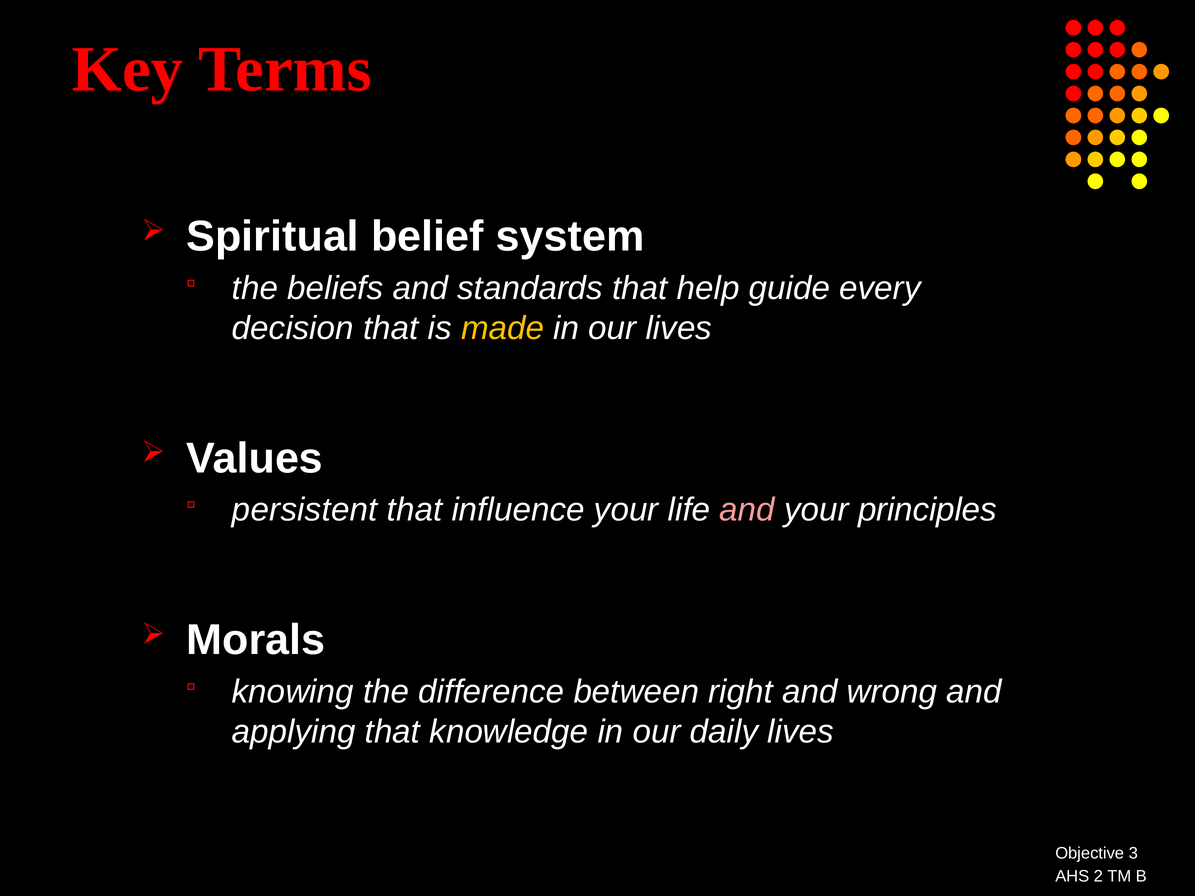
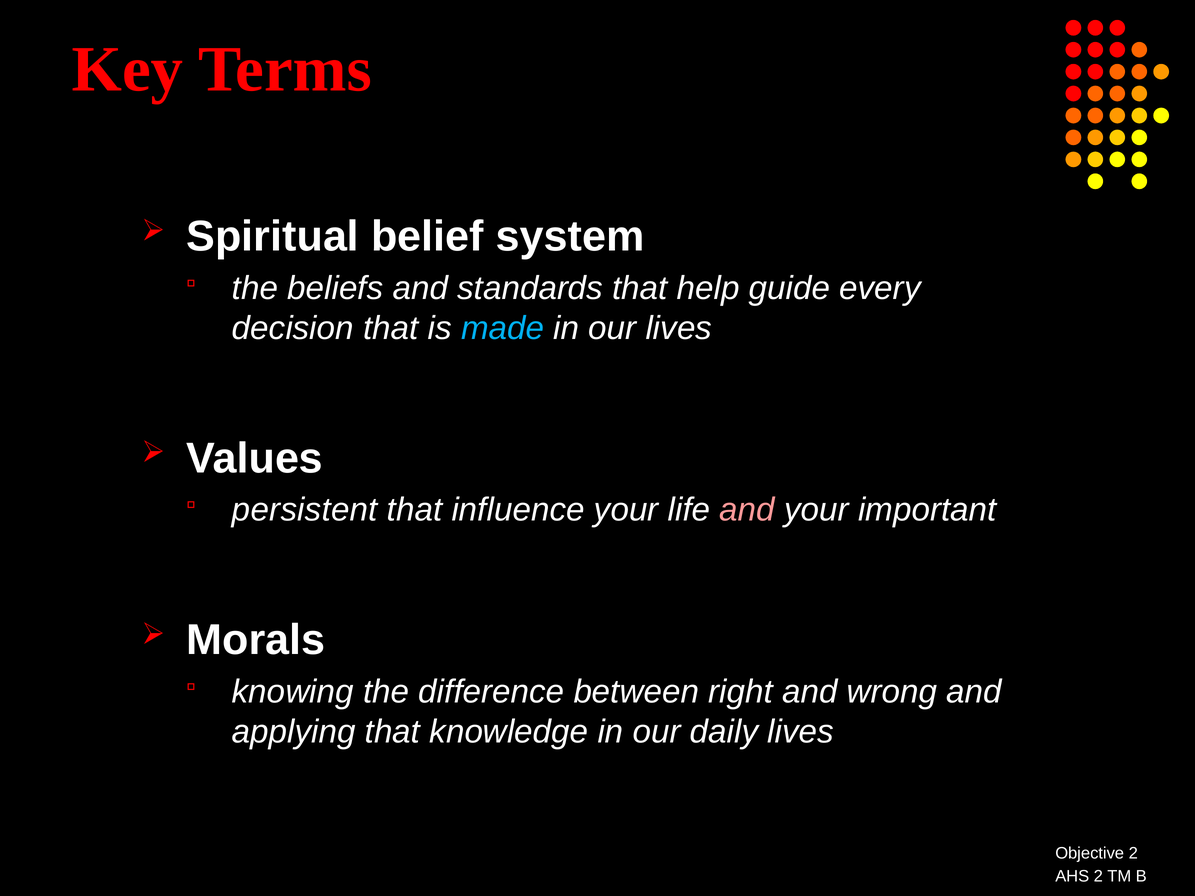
made colour: yellow -> light blue
principles: principles -> important
Objective 3: 3 -> 2
